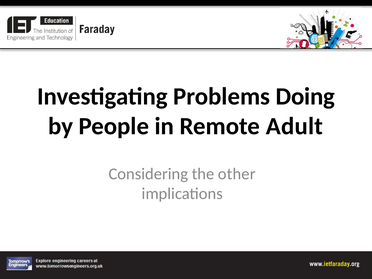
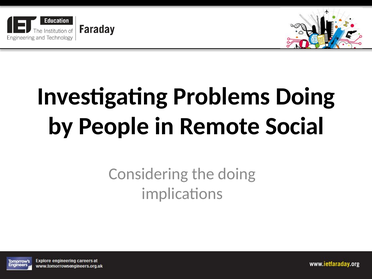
Adult: Adult -> Social
the other: other -> doing
